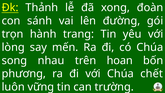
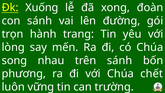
Thảnh: Thảnh -> Xuống
trên hoan: hoan -> sánh
